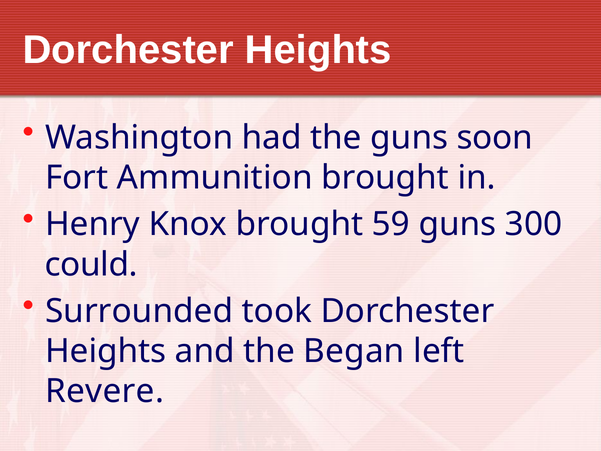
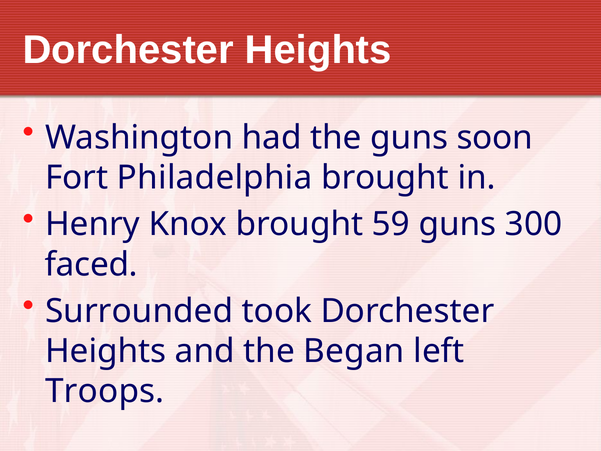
Ammunition: Ammunition -> Philadelphia
could: could -> faced
Revere: Revere -> Troops
